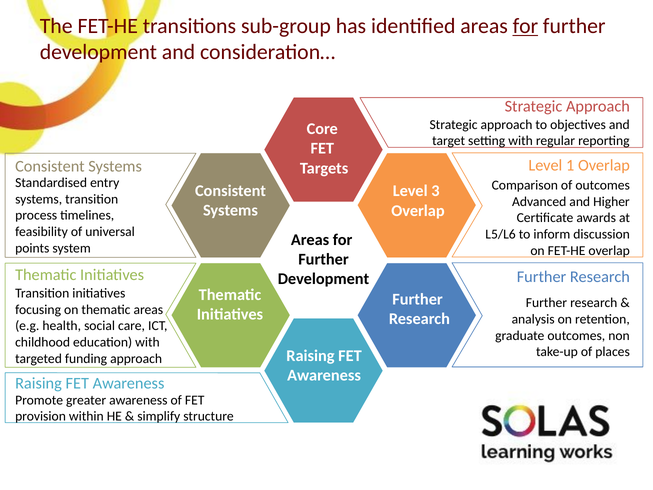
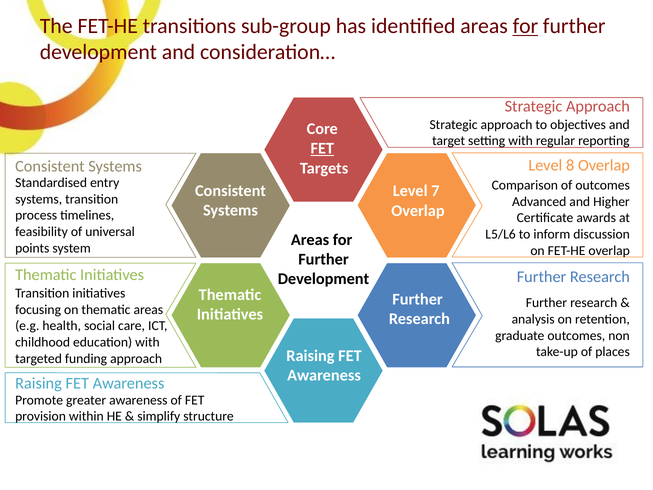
FET at (322, 148) underline: none -> present
1: 1 -> 8
3: 3 -> 7
